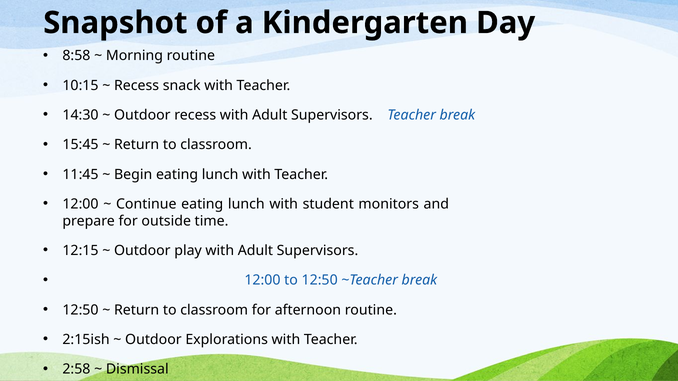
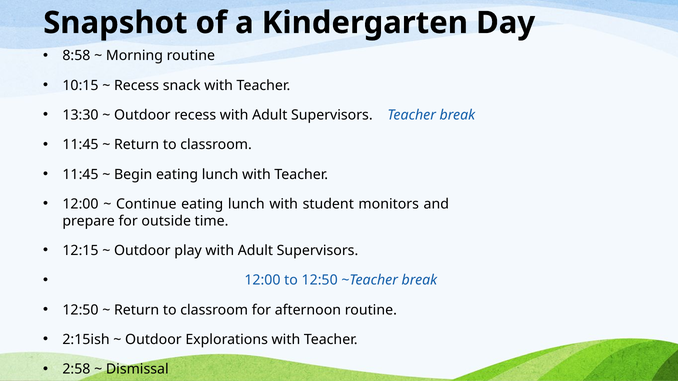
14:30: 14:30 -> 13:30
15:45 at (81, 145): 15:45 -> 11:45
